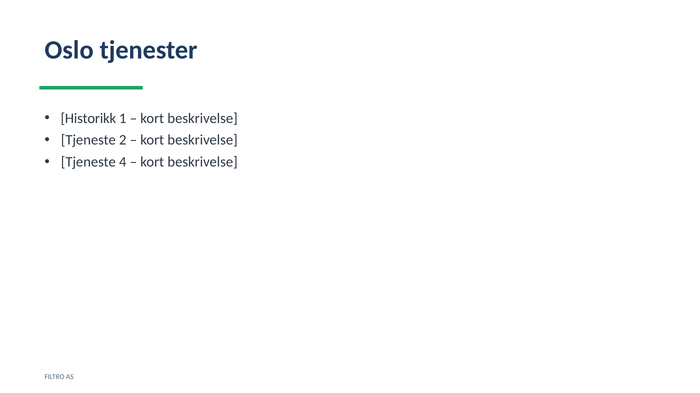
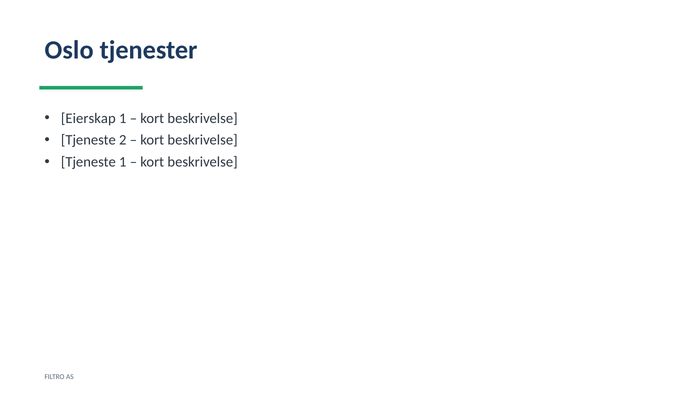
Historikk: Historikk -> Eierskap
Tjeneste 4: 4 -> 1
